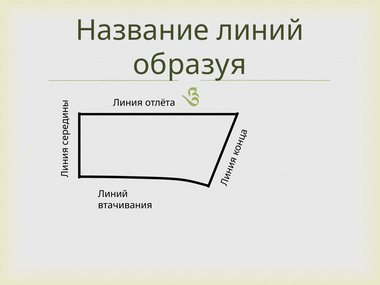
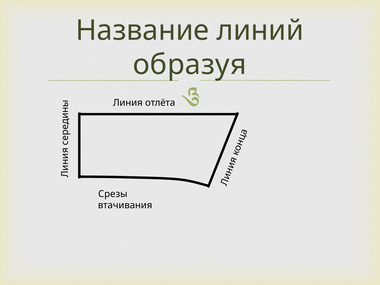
Линий at (113, 194): Линий -> Срезы
